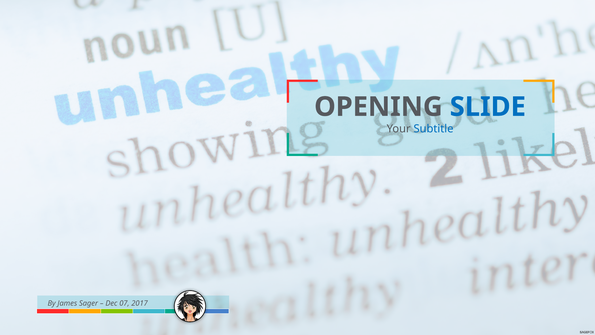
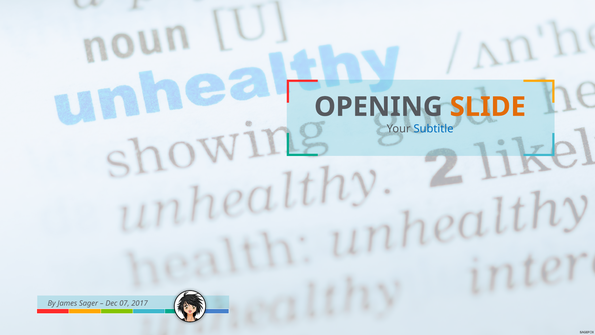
SLIDE colour: blue -> orange
